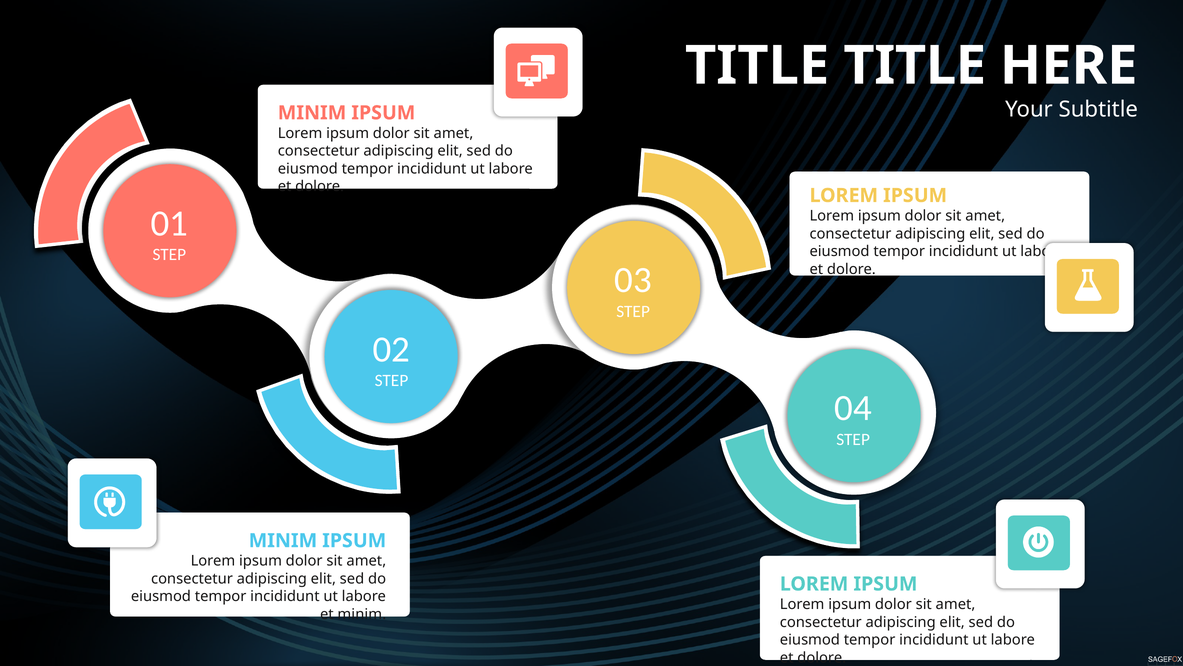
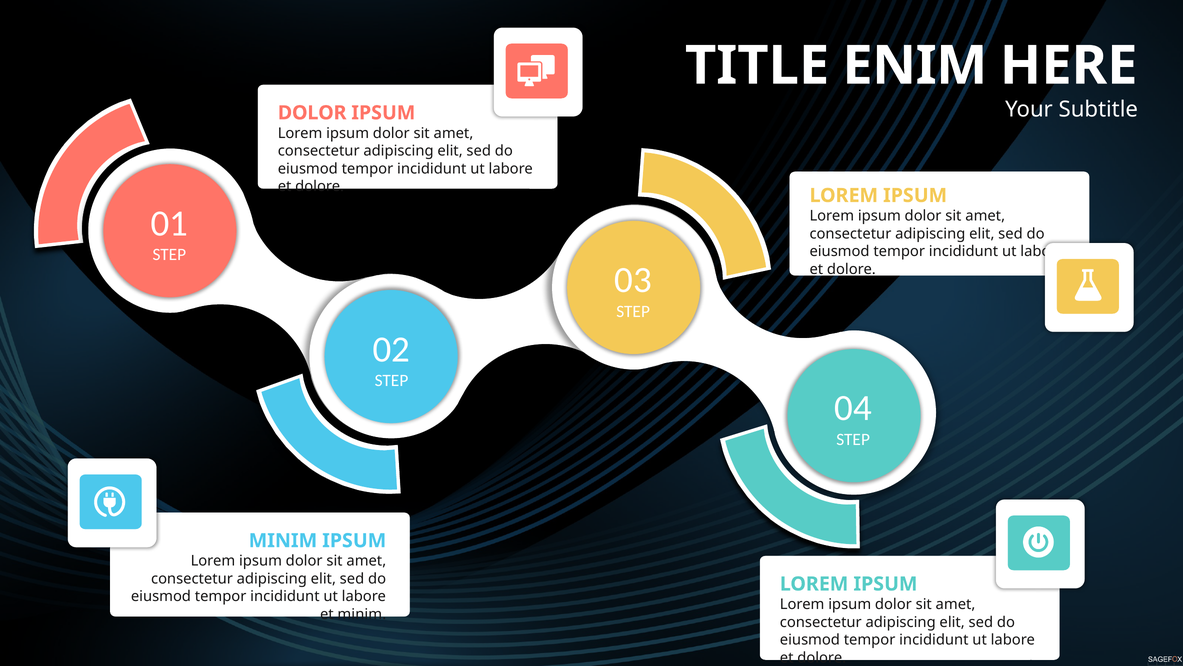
TITLE TITLE: TITLE -> ENIM
MINIM at (312, 113): MINIM -> DOLOR
